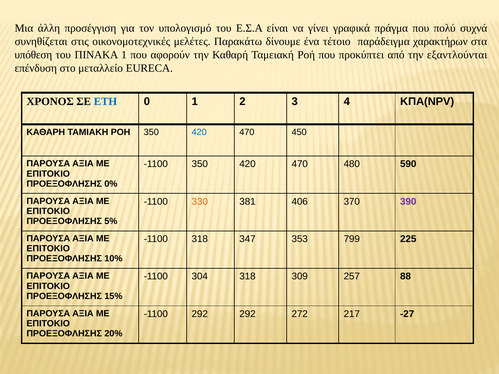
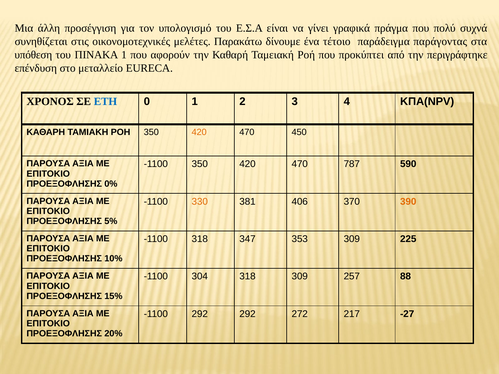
χαρακτήρων: χαρακτήρων -> παράγοντας
εξαντλούνται: εξαντλούνται -> περιγράφτηκε
420 at (199, 132) colour: blue -> orange
480: 480 -> 787
390 colour: purple -> orange
353 799: 799 -> 309
